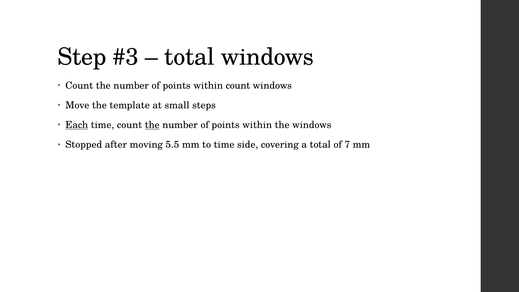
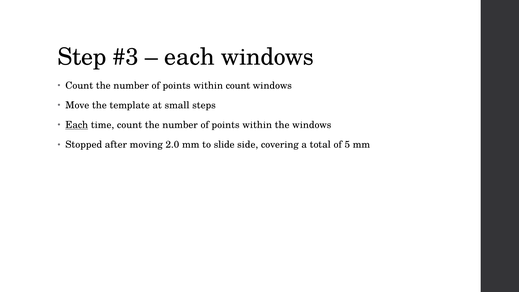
total at (190, 57): total -> each
the at (152, 125) underline: present -> none
5.5: 5.5 -> 2.0
to time: time -> slide
7: 7 -> 5
